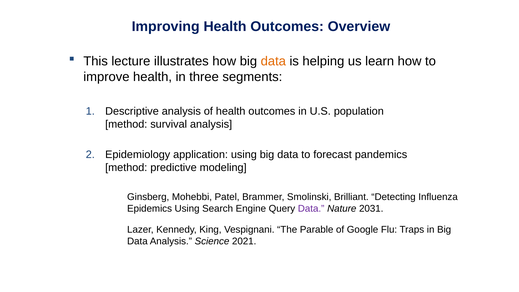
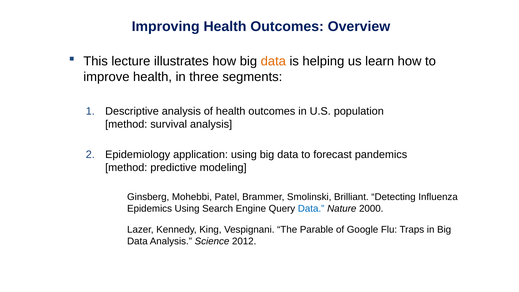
Data at (311, 208) colour: purple -> blue
2031: 2031 -> 2000
2021: 2021 -> 2012
